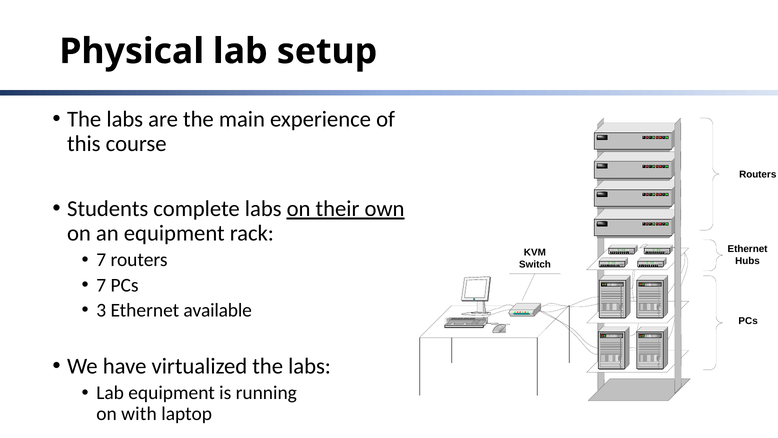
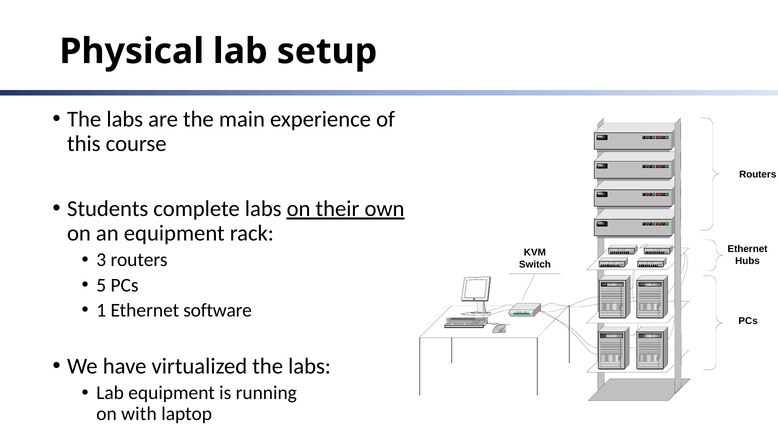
7 at (101, 260): 7 -> 3
7 at (101, 285): 7 -> 5
3: 3 -> 1
available: available -> software
